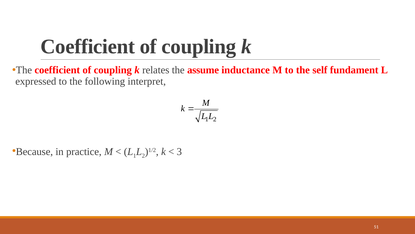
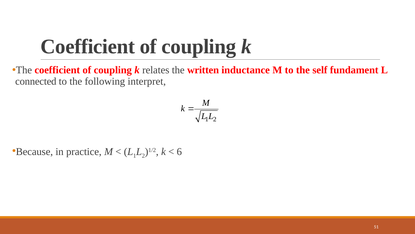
assume: assume -> written
expressed: expressed -> connected
3: 3 -> 6
